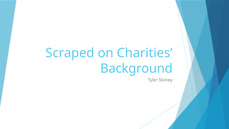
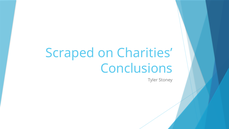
Background: Background -> Conclusions
